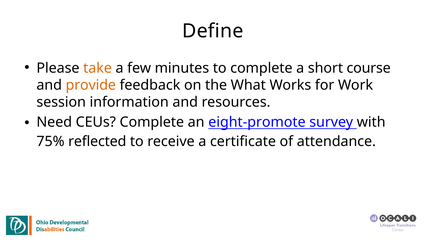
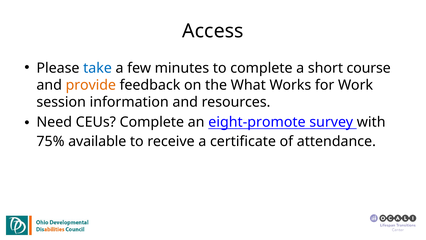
Define: Define -> Access
take colour: orange -> blue
reflected: reflected -> available
